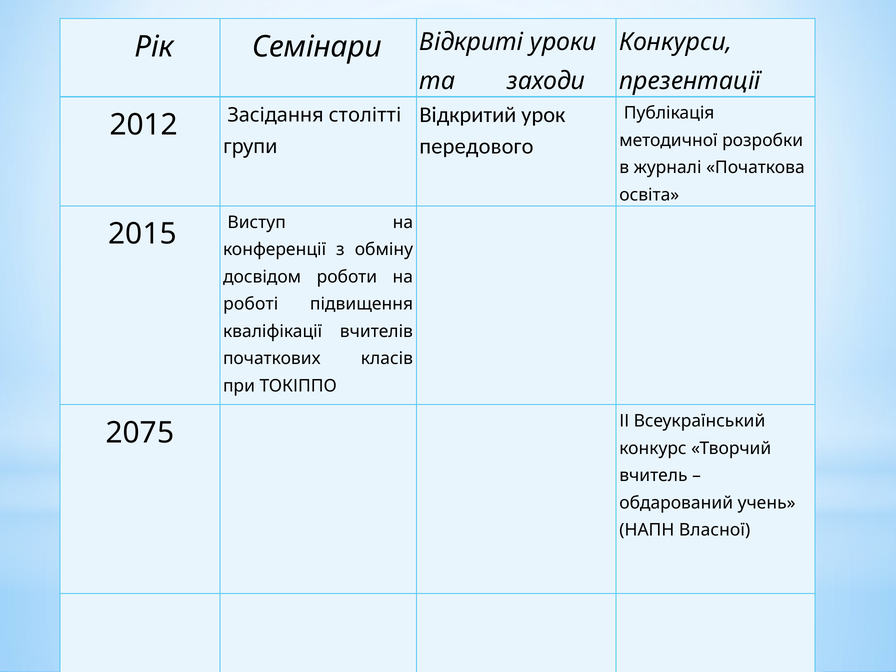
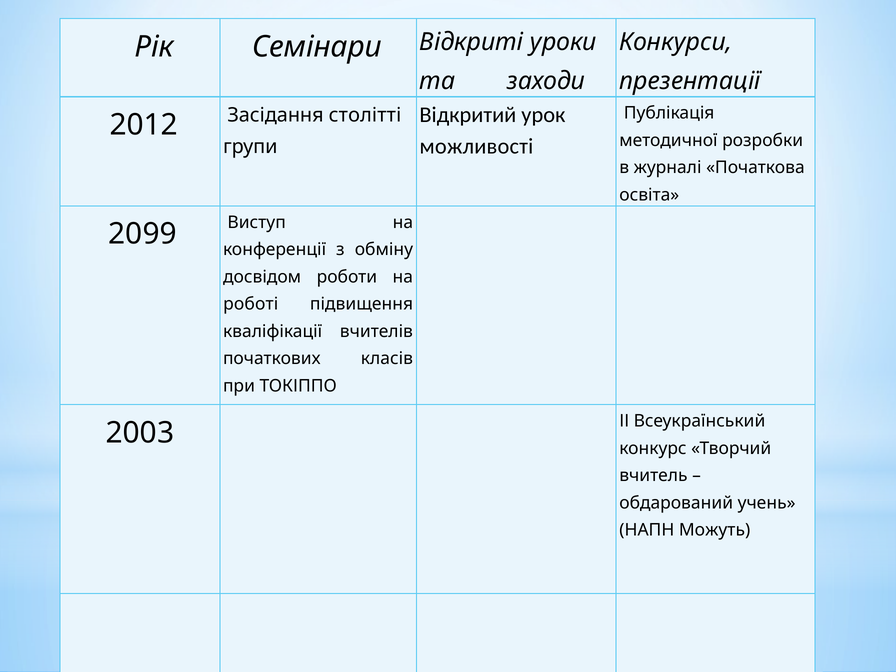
передового: передового -> можливості
2015: 2015 -> 2099
2075: 2075 -> 2003
Власної: Власної -> Можуть
